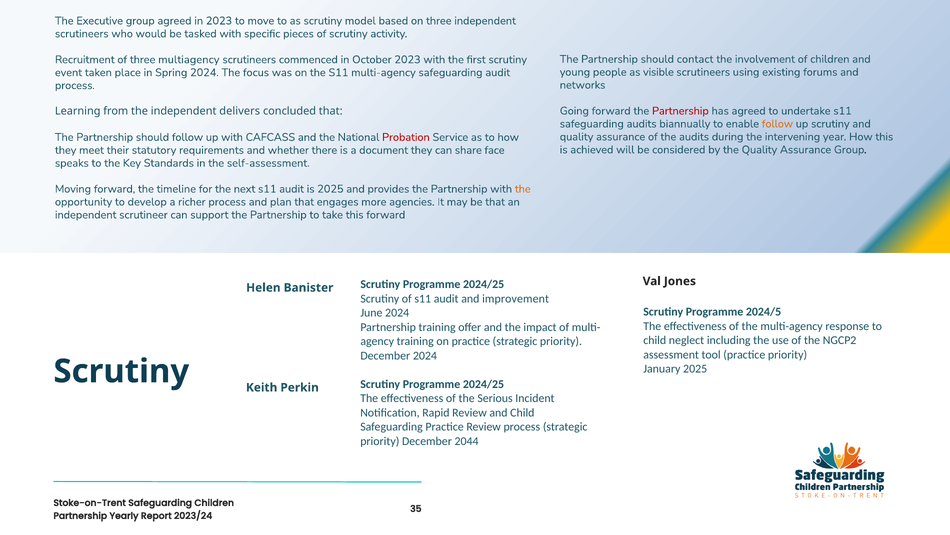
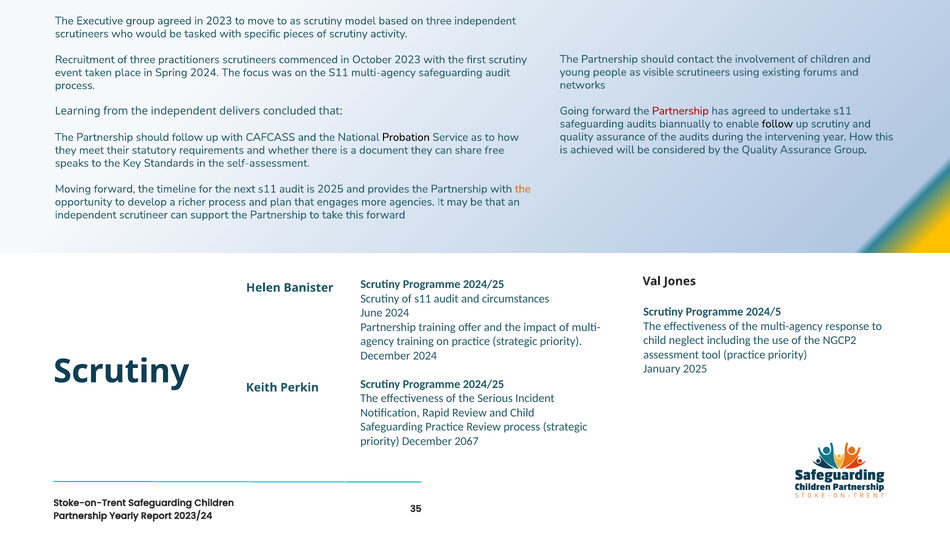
multiagency: multiagency -> practitioners
follow at (777, 124) colour: orange -> black
Probation colour: red -> black
face: face -> free
improvement: improvement -> circumstances
2044: 2044 -> 2067
